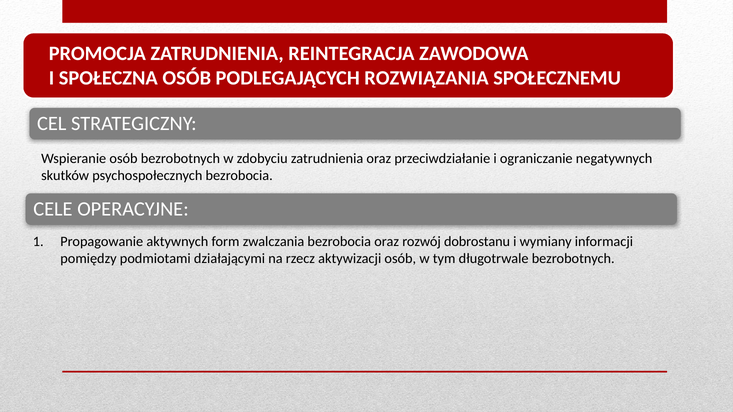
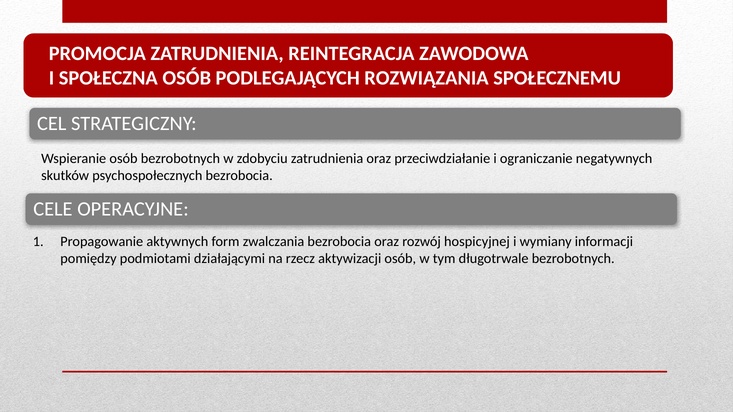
dobrostanu: dobrostanu -> hospicyjnej
